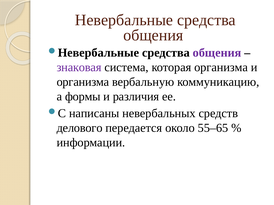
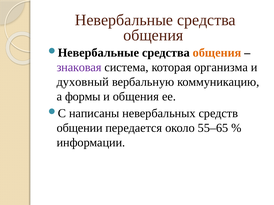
общения at (217, 53) colour: purple -> orange
организма at (83, 82): организма -> духовный
и различия: различия -> общения
делового: делового -> общении
